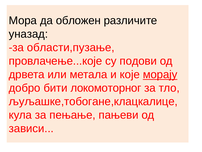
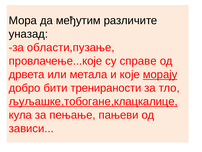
обложен: обложен -> међутим
подови: подови -> справе
локомоторног: локомоторног -> тренираности
љуљашке,тобогане,клацкалице underline: none -> present
